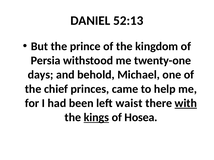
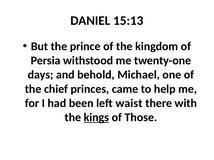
52:13: 52:13 -> 15:13
with underline: present -> none
Hosea: Hosea -> Those
